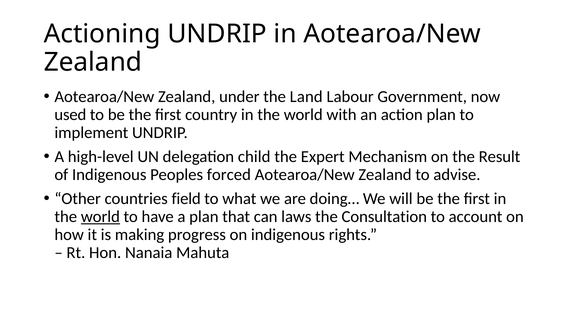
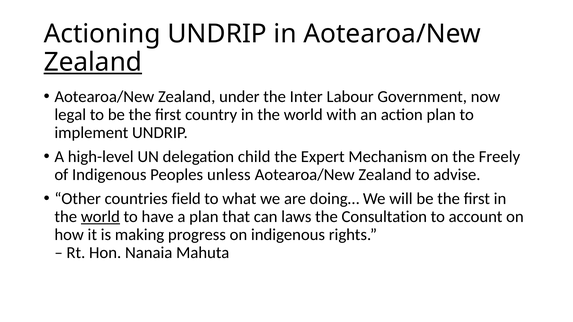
Zealand at (93, 62) underline: none -> present
Land: Land -> Inter
used: used -> legal
Result: Result -> Freely
forced: forced -> unless
